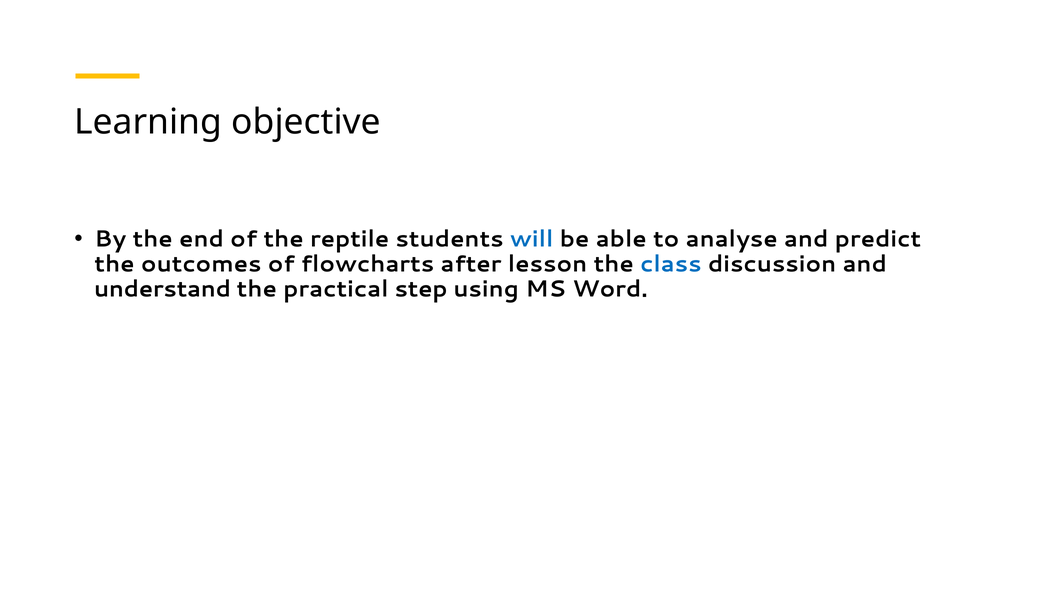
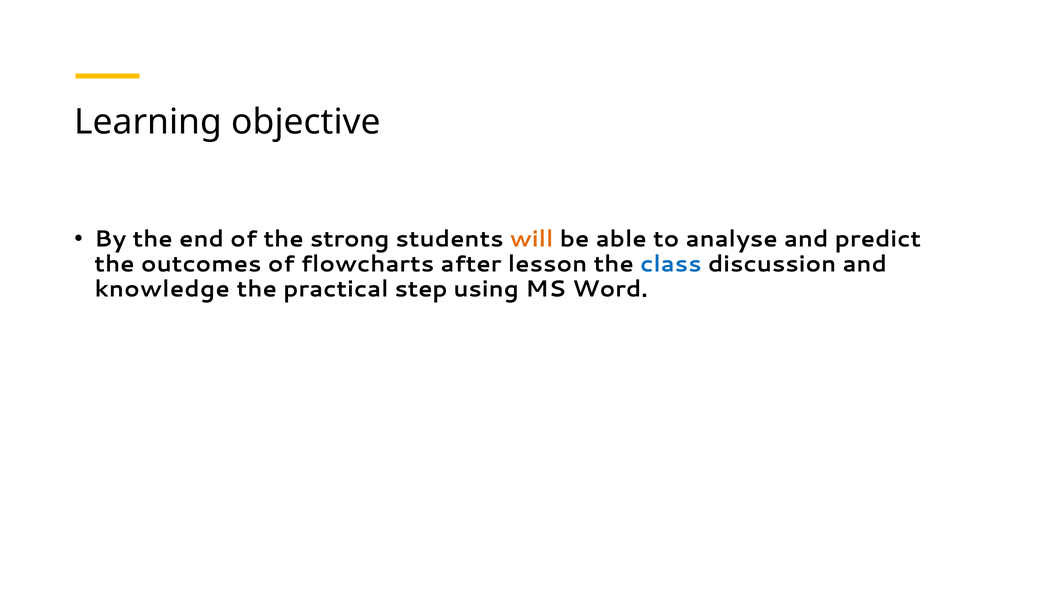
reptile: reptile -> strong
will colour: blue -> orange
understand: understand -> knowledge
